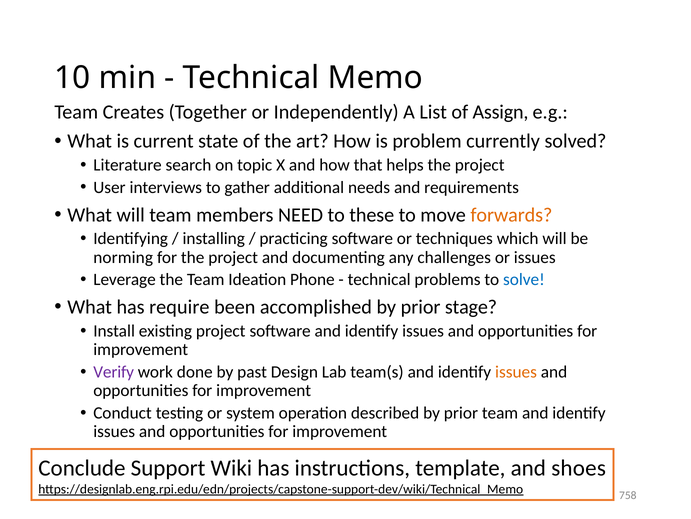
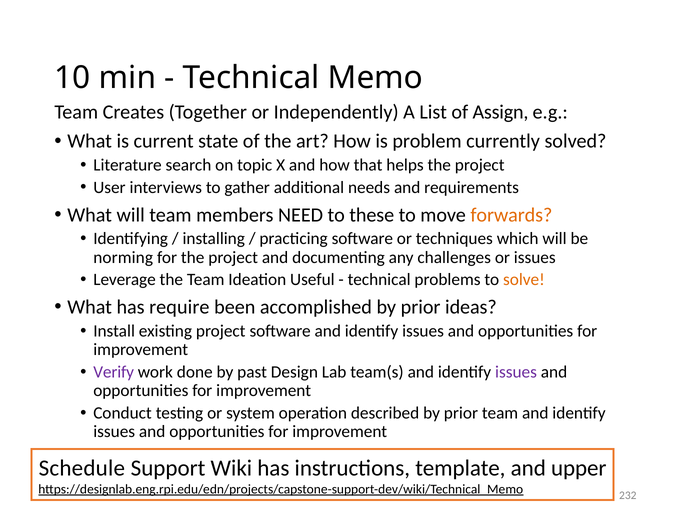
Phone: Phone -> Useful
solve colour: blue -> orange
stage: stage -> ideas
issues at (516, 371) colour: orange -> purple
Conclude: Conclude -> Schedule
shoes: shoes -> upper
758: 758 -> 232
